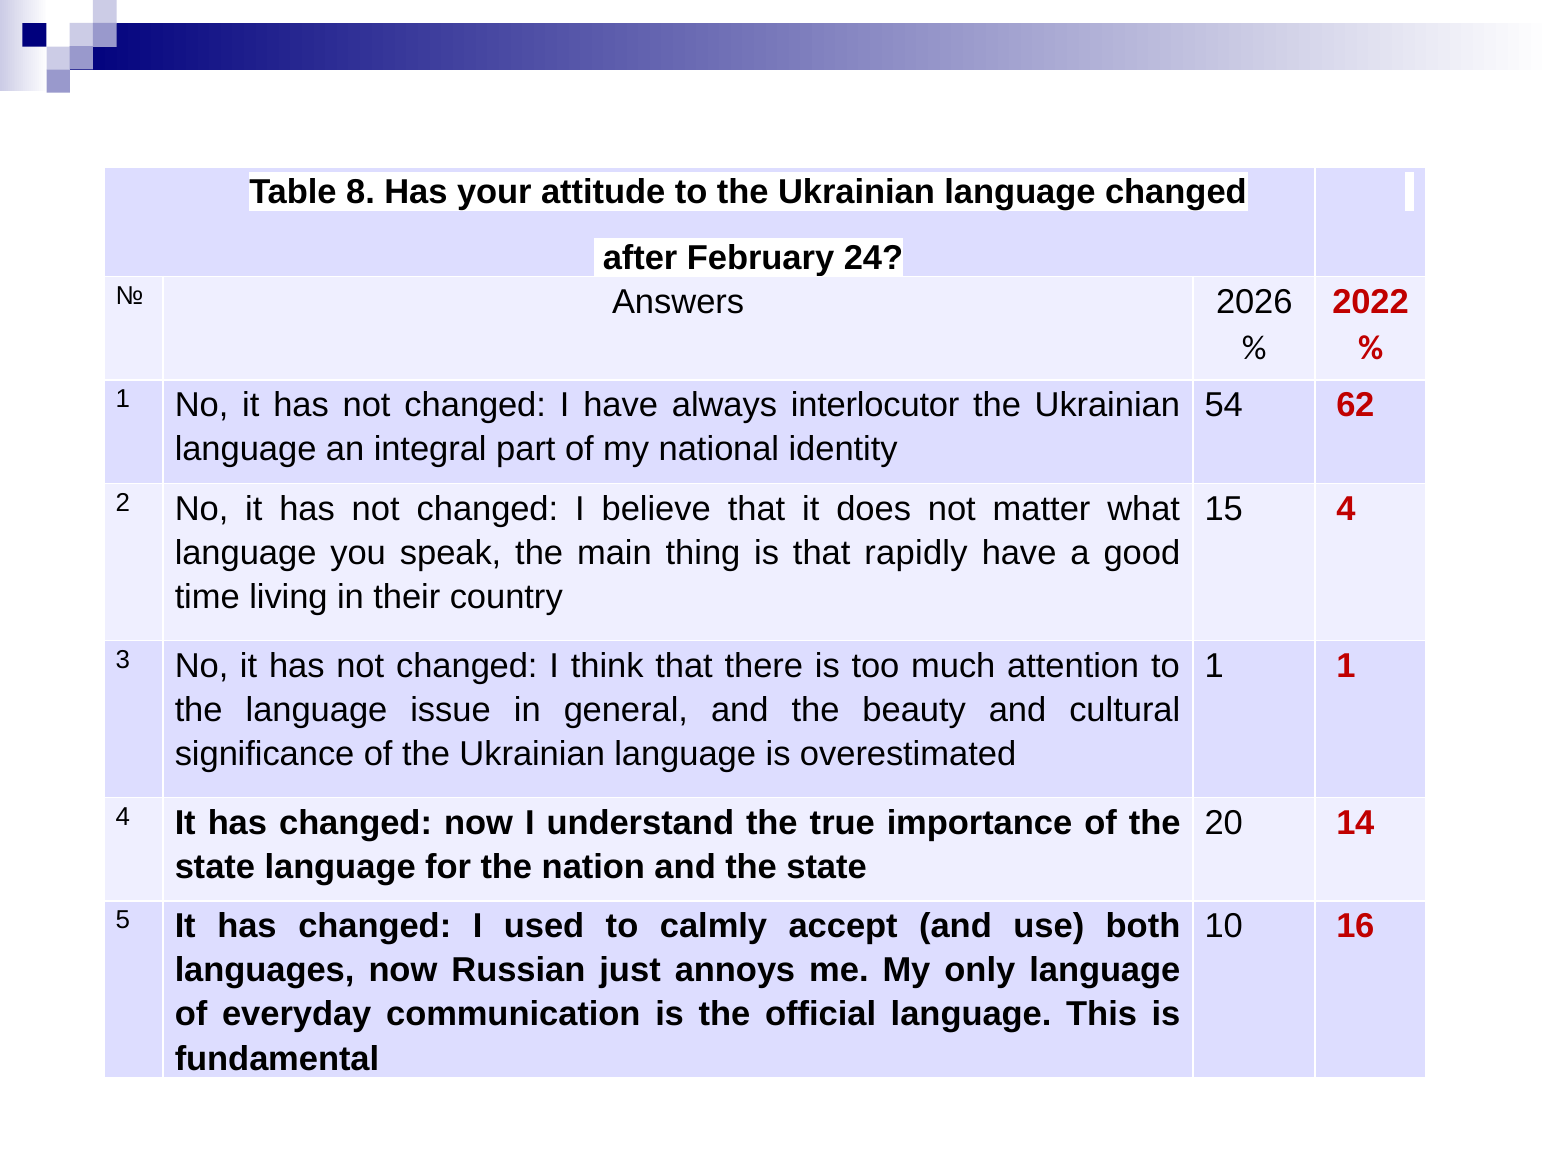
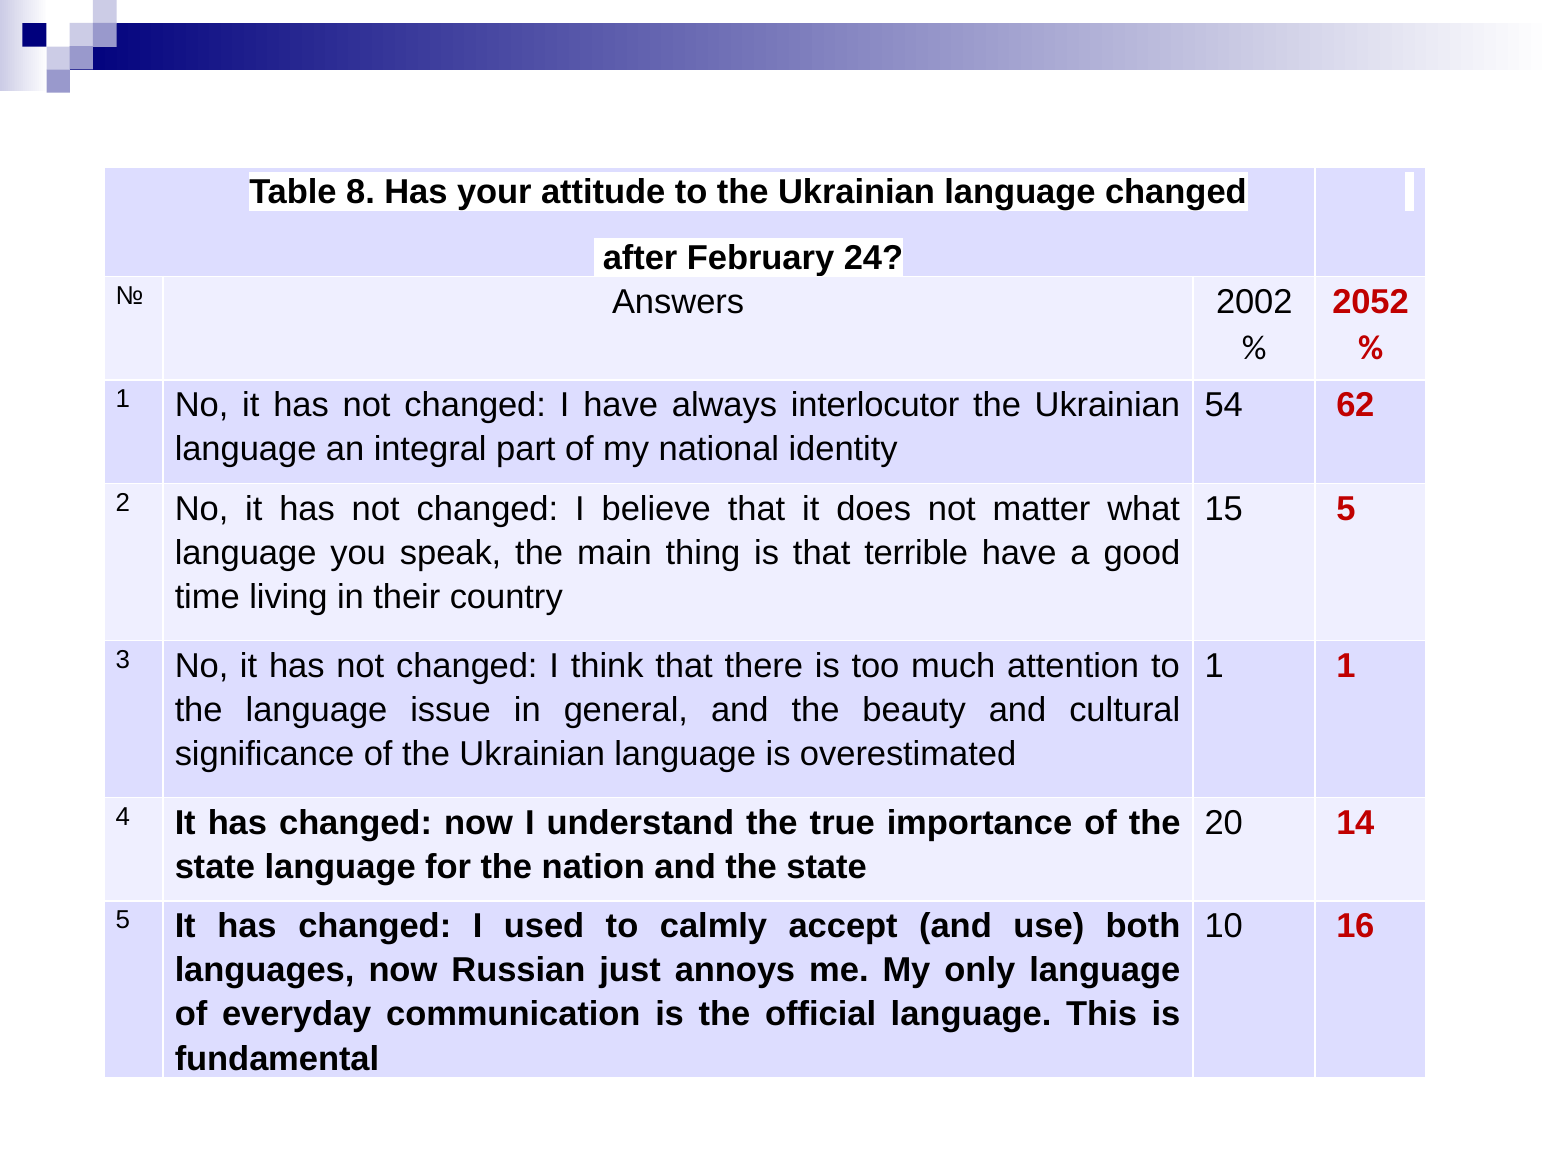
2026: 2026 -> 2002
2022: 2022 -> 2052
15 4: 4 -> 5
rapidly: rapidly -> terrible
